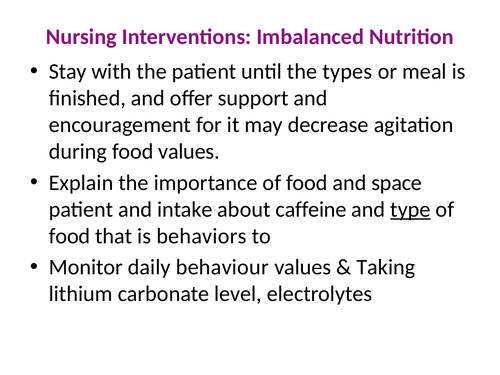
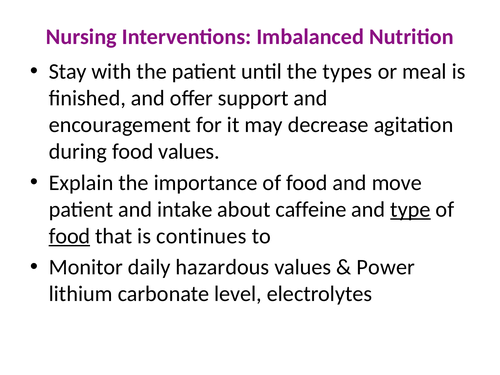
space: space -> move
food at (70, 236) underline: none -> present
behaviors: behaviors -> continues
behaviour: behaviour -> hazardous
Taking: Taking -> Power
